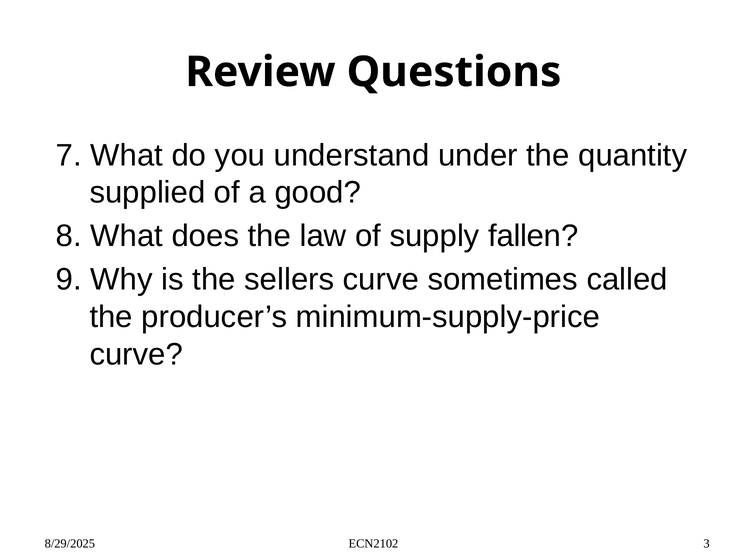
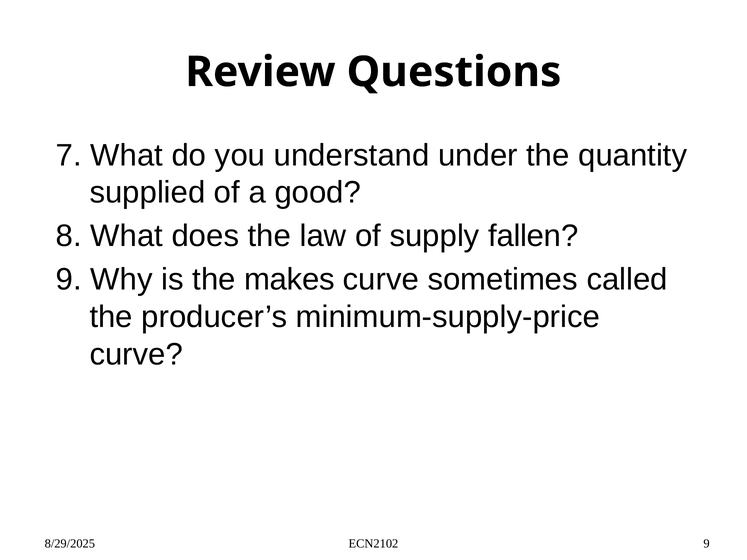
sellers: sellers -> makes
ECN2102 3: 3 -> 9
